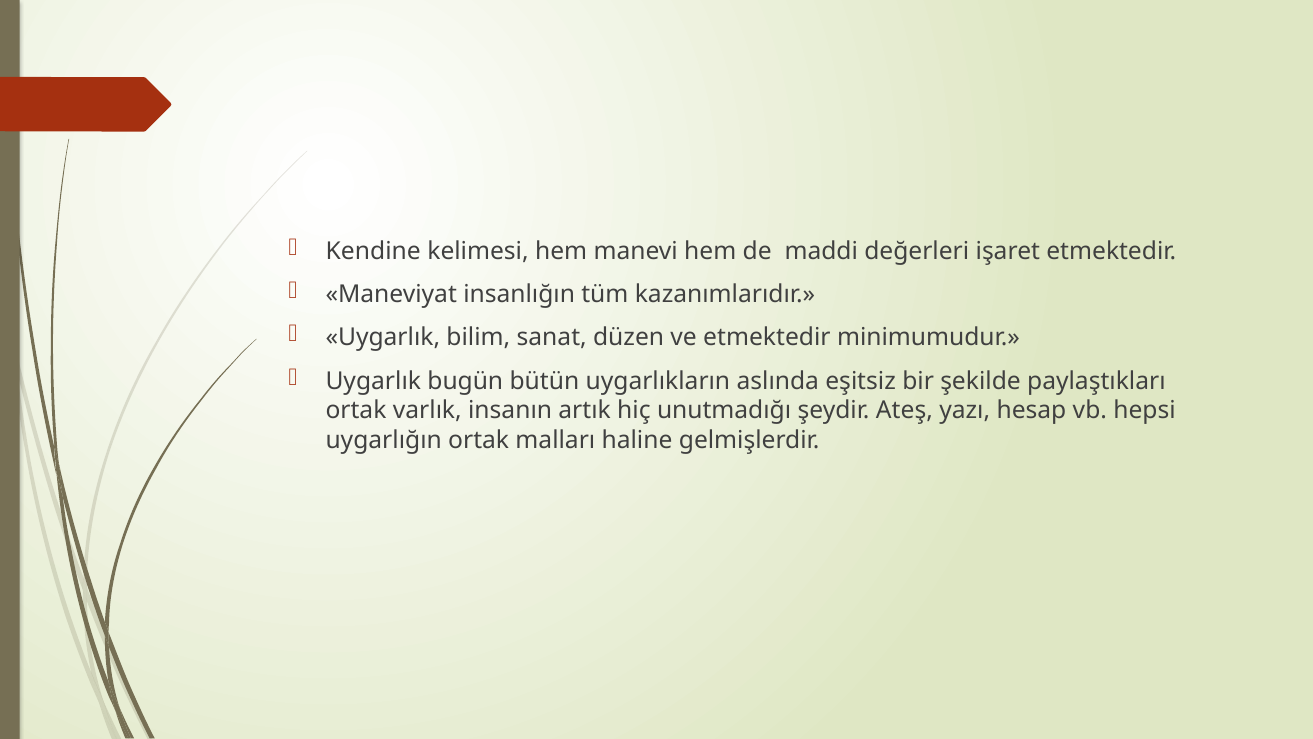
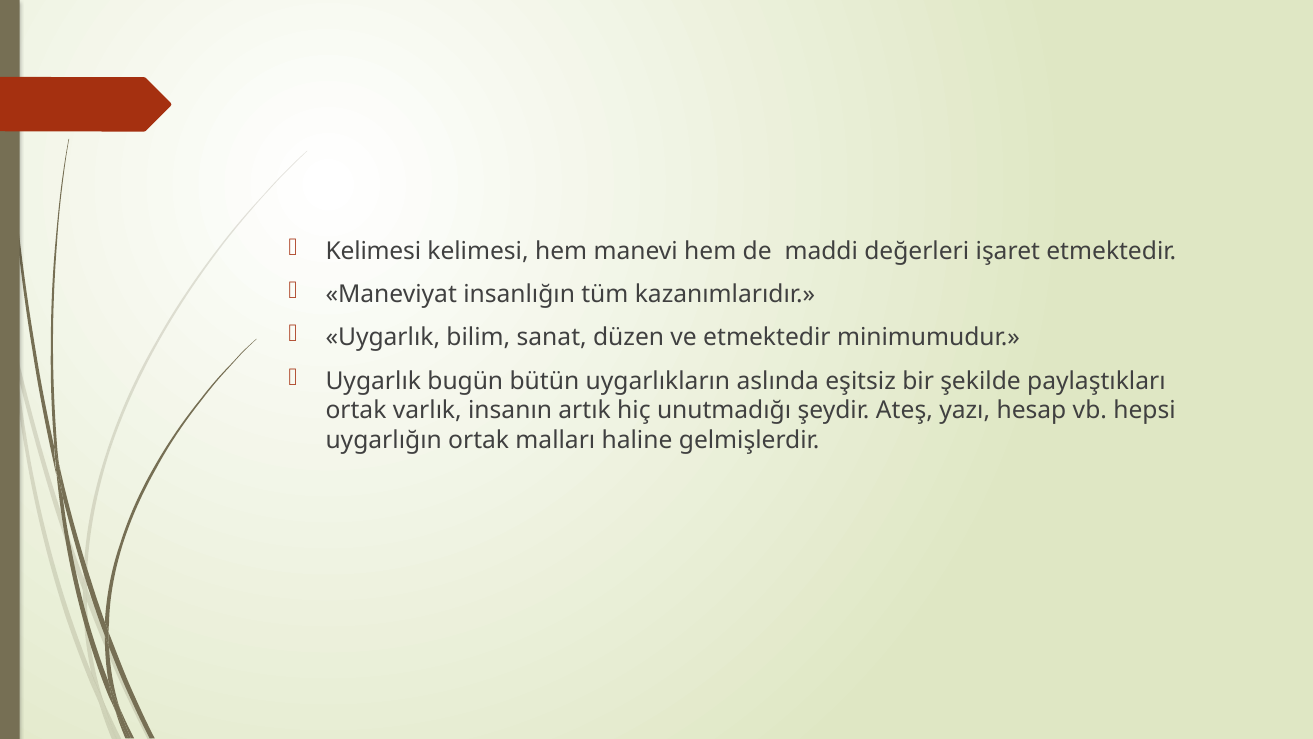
Kendine at (373, 251): Kendine -> Kelimesi
